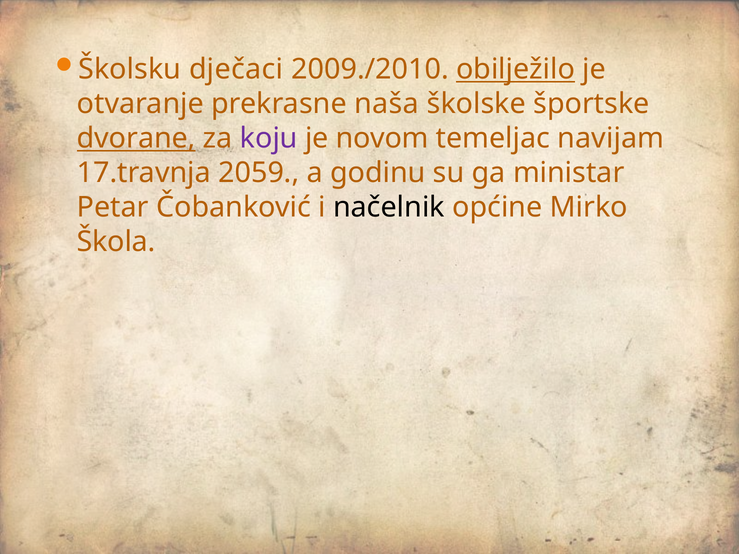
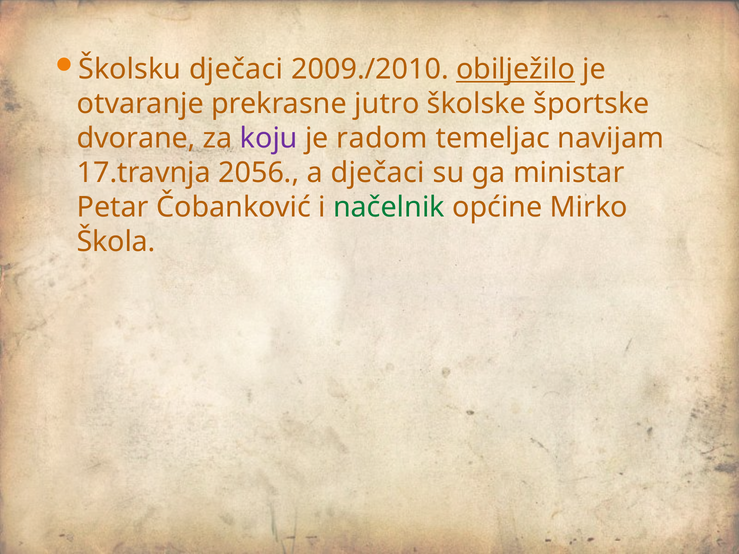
naša: naša -> jutro
dvorane underline: present -> none
novom: novom -> radom
2059: 2059 -> 2056
a godinu: godinu -> dječaci
načelnik colour: black -> green
